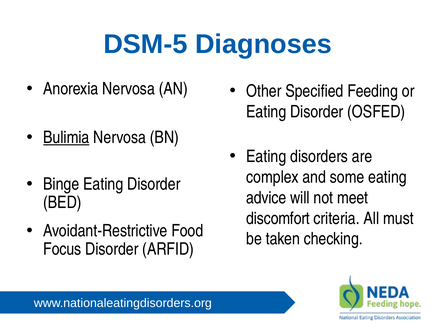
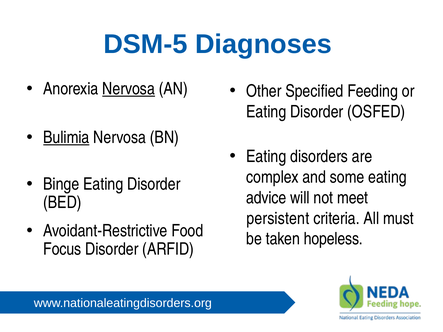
Nervosa at (129, 89) underline: none -> present
discomfort: discomfort -> persistent
checking: checking -> hopeless
